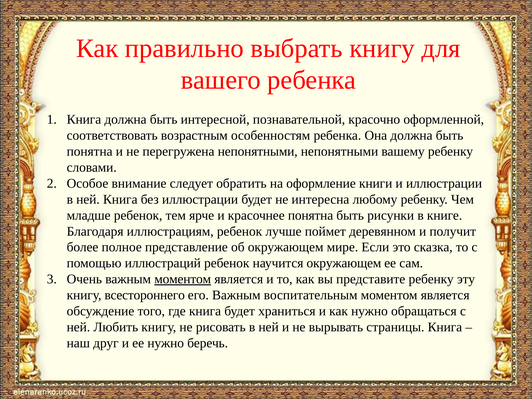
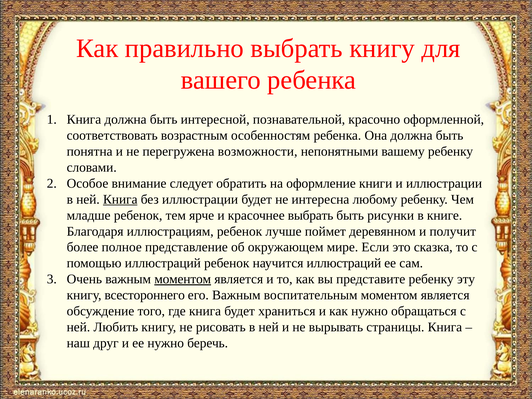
перегружена непонятными: непонятными -> возможности
Книга at (120, 199) underline: none -> present
красочнее понятна: понятна -> выбрать
научится окружающем: окружающем -> иллюстраций
